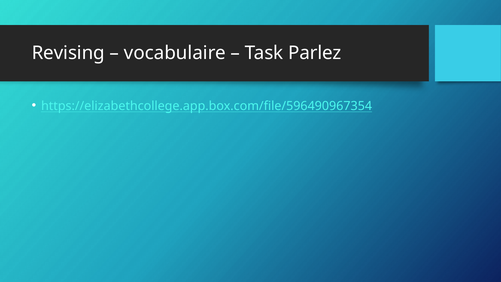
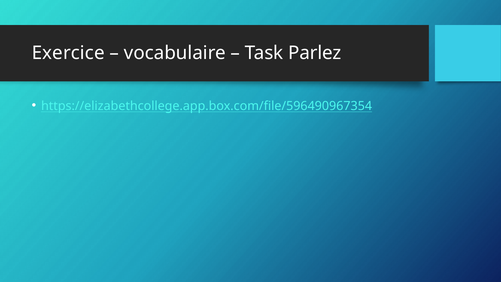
Revising: Revising -> Exercice
